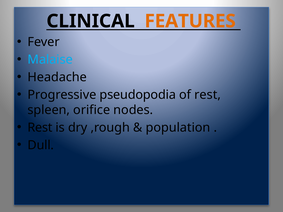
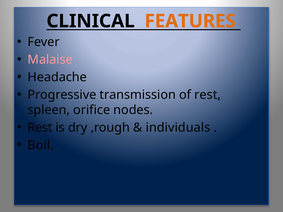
Malaise colour: light blue -> pink
pseudopodia: pseudopodia -> transmission
population: population -> individuals
Dull: Dull -> Boil
